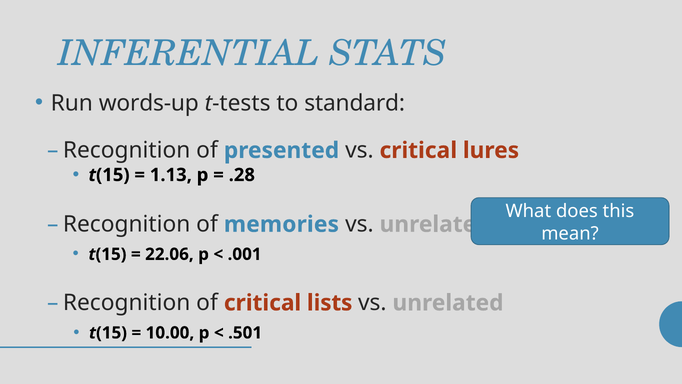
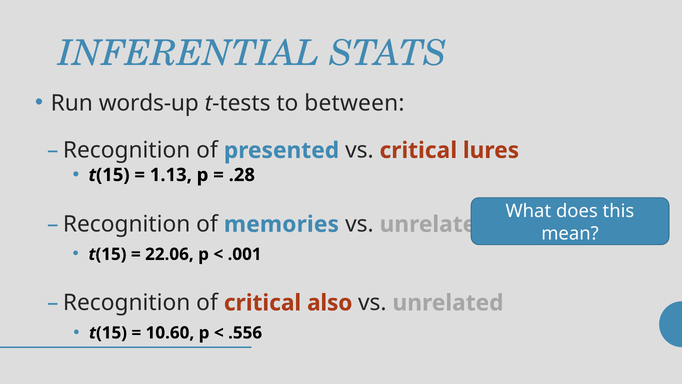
standard: standard -> between
lists: lists -> also
10.00: 10.00 -> 10.60
.501: .501 -> .556
